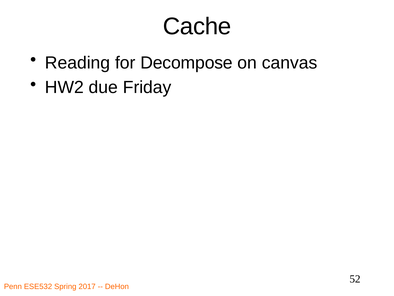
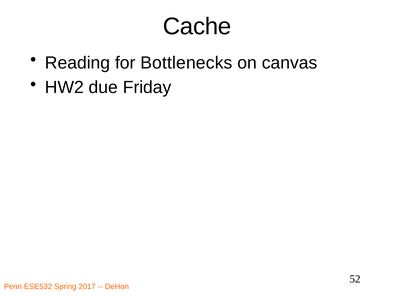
Decompose: Decompose -> Bottlenecks
